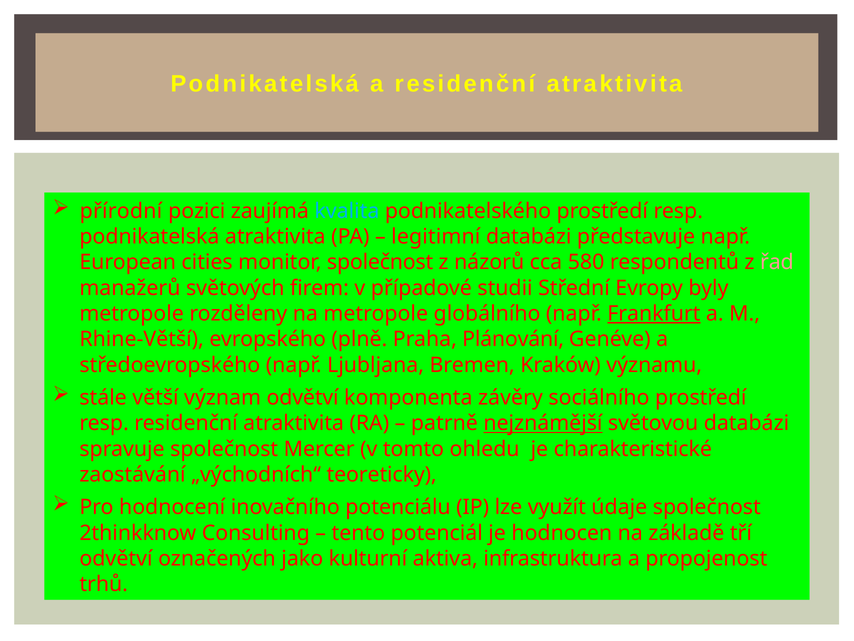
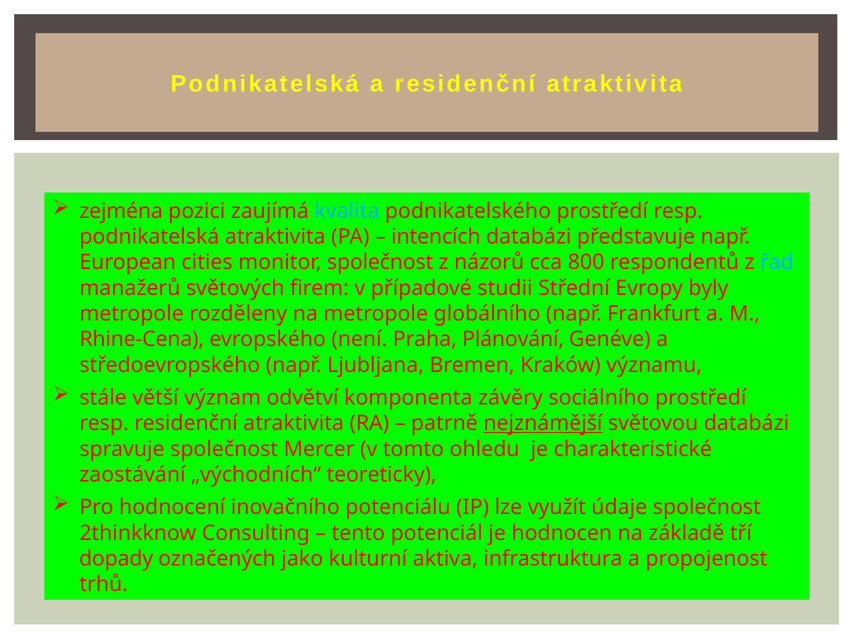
přírodní: přírodní -> zejména
legitimní: legitimní -> intencích
580: 580 -> 800
řad colour: pink -> light blue
Frankfurt underline: present -> none
Rhine-Větší: Rhine-Větší -> Rhine-Cena
plně: plně -> není
odvětví at (116, 558): odvětví -> dopady
